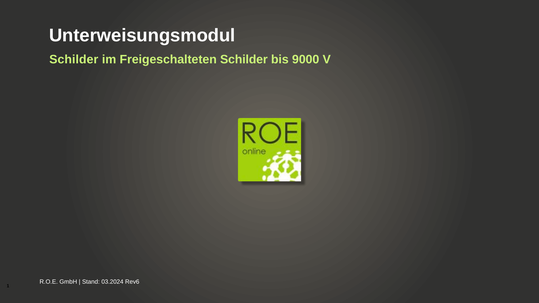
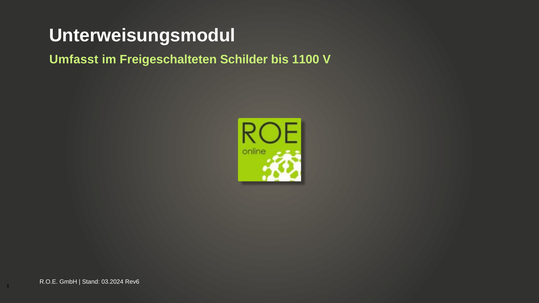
Schilder at (74, 60): Schilder -> Umfasst
9000: 9000 -> 1100
